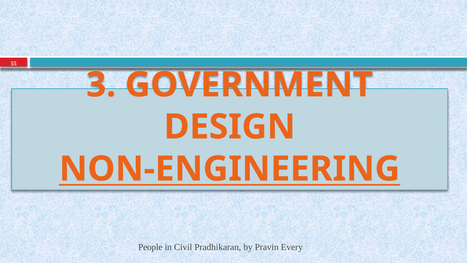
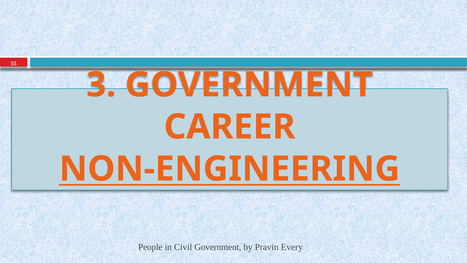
DESIGN: DESIGN -> CAREER
Civil Pradhikaran: Pradhikaran -> Government
